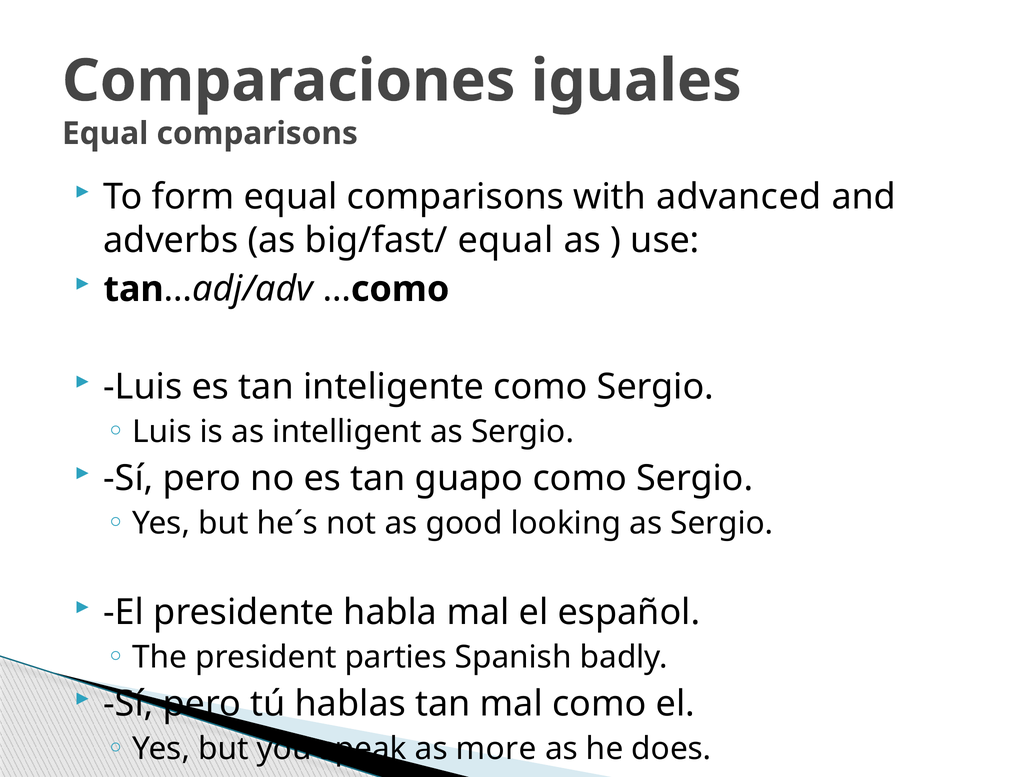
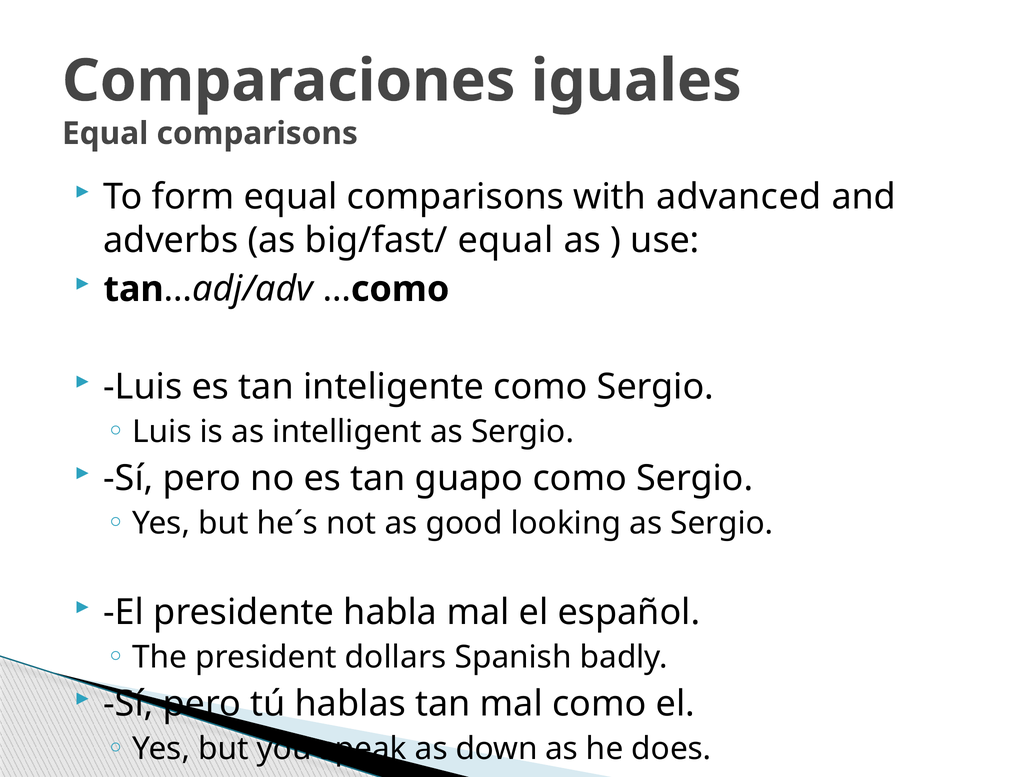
parties: parties -> dollars
more: more -> down
